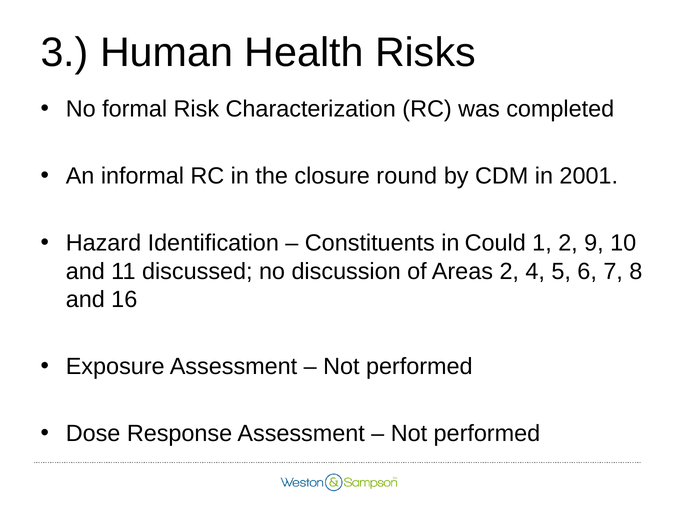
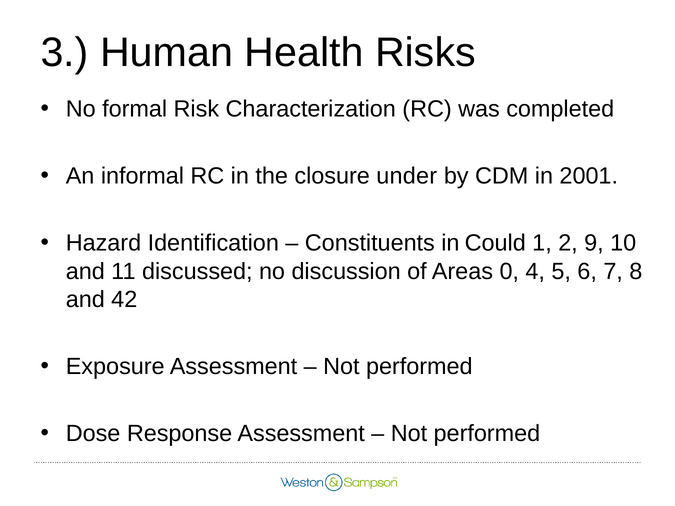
round: round -> under
Areas 2: 2 -> 0
16: 16 -> 42
